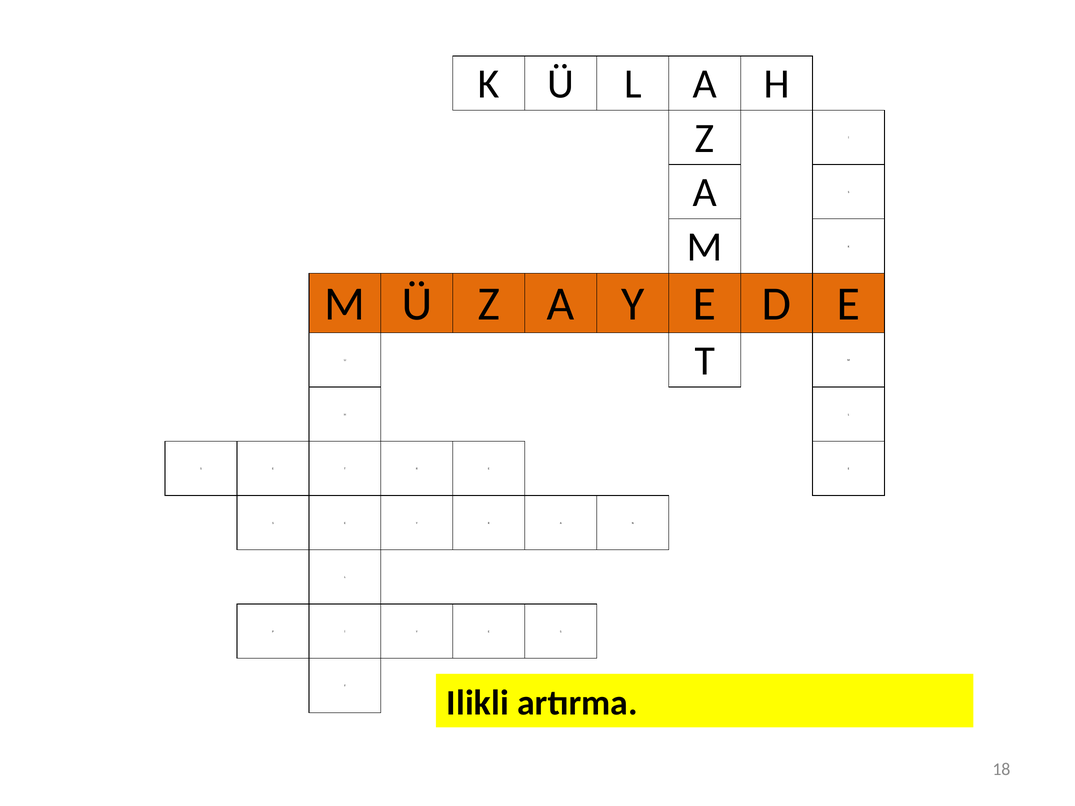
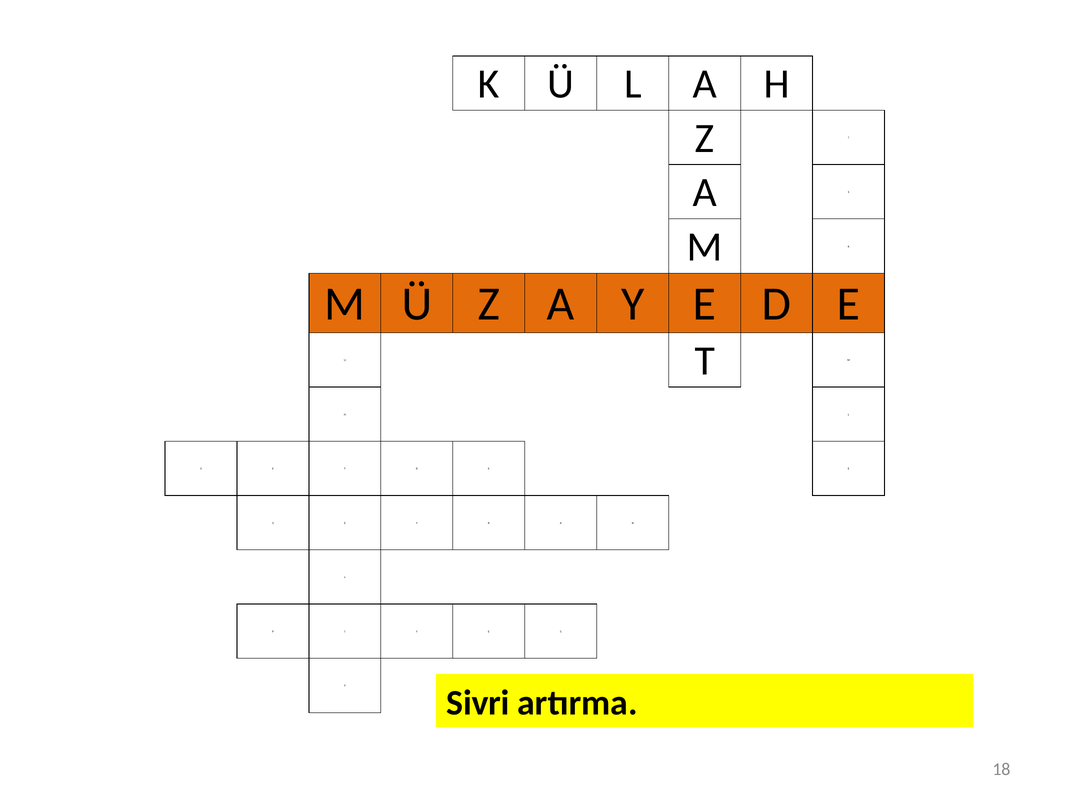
Ilikli: Ilikli -> Sivri
